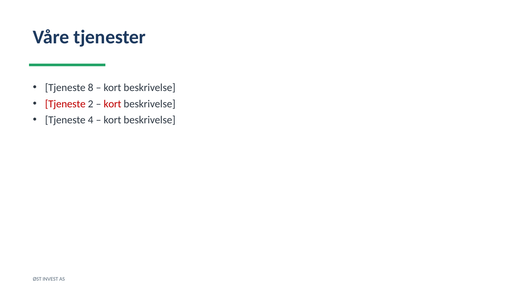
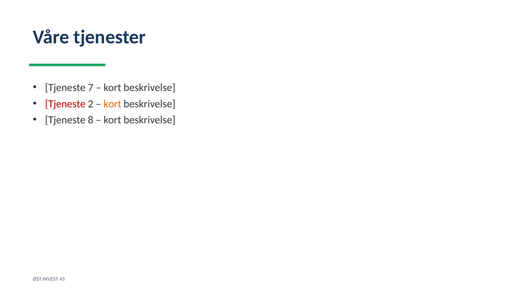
8: 8 -> 7
kort at (112, 104) colour: red -> orange
4: 4 -> 8
